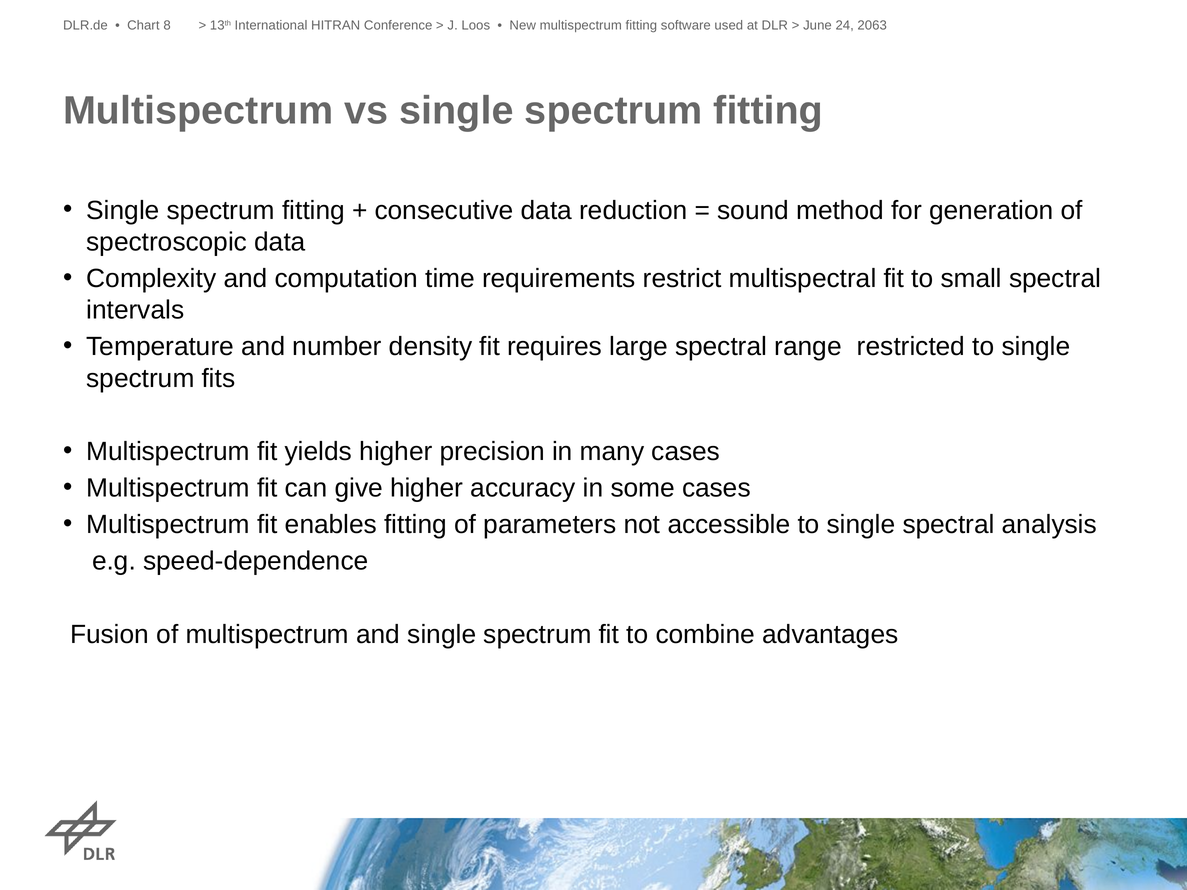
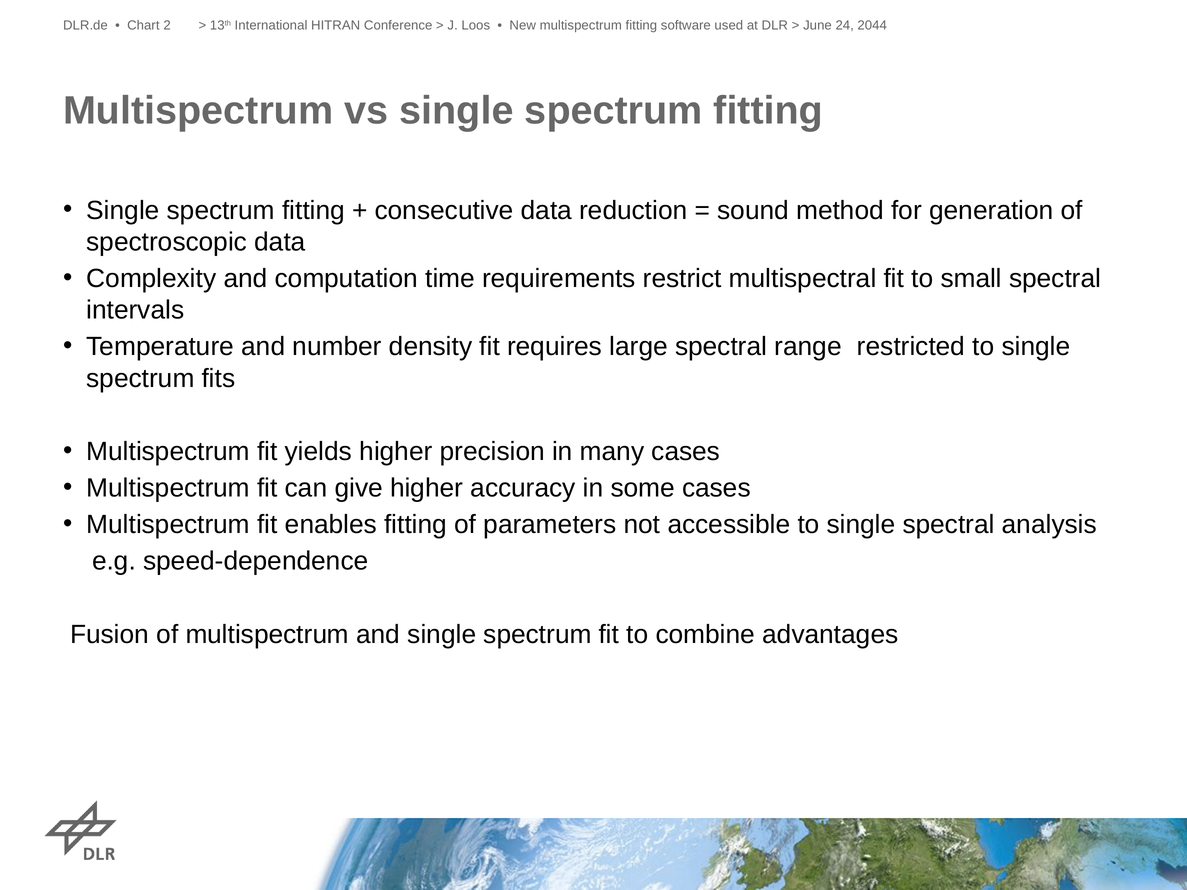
8: 8 -> 2
2063: 2063 -> 2044
